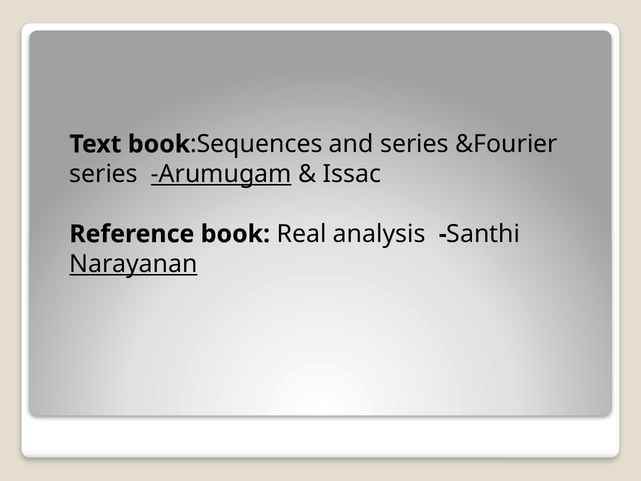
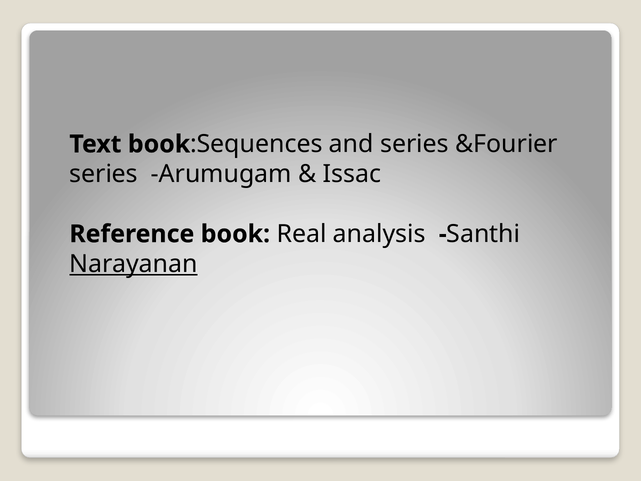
Arumugam underline: present -> none
